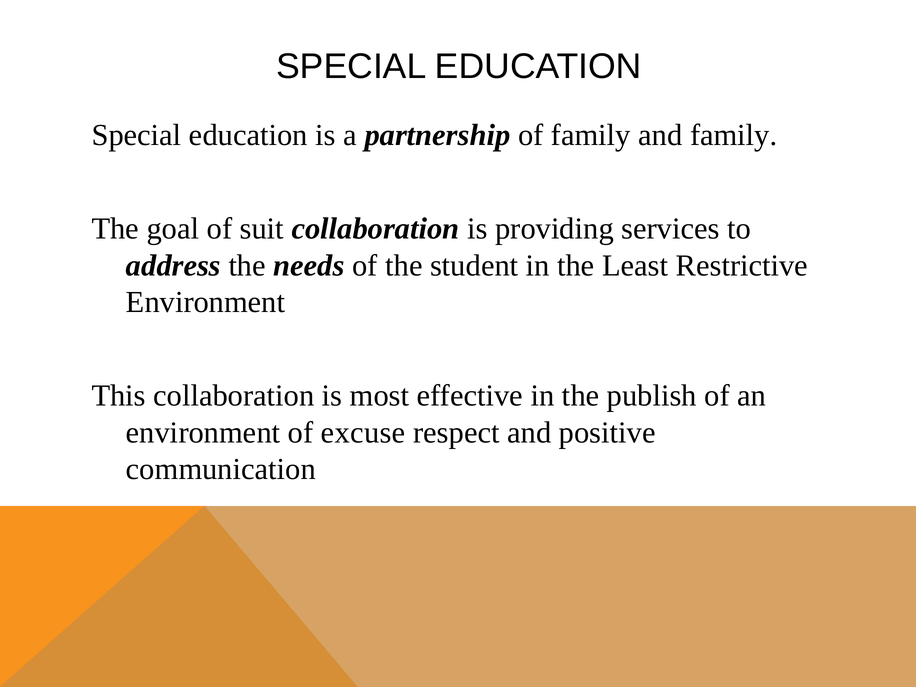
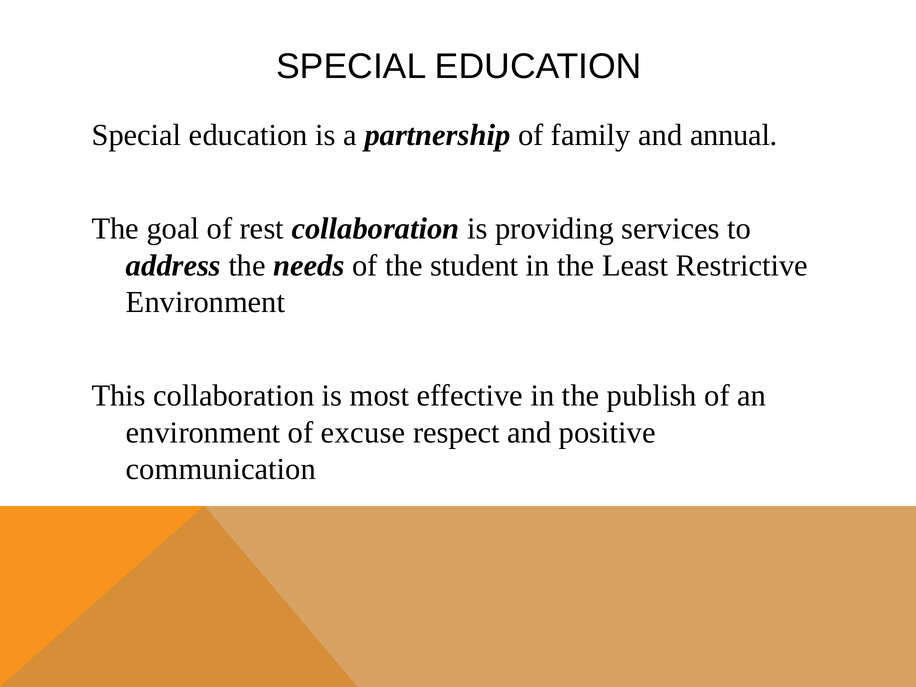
and family: family -> annual
suit: suit -> rest
